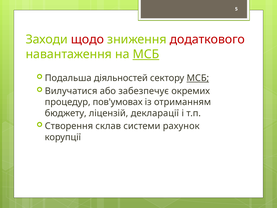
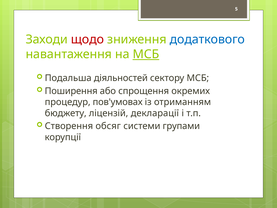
додаткового colour: red -> blue
МСБ at (198, 78) underline: present -> none
Вилучатися: Вилучатися -> Поширення
забезпечує: забезпечує -> спрощення
склав: склав -> обсяг
рахунок: рахунок -> групами
